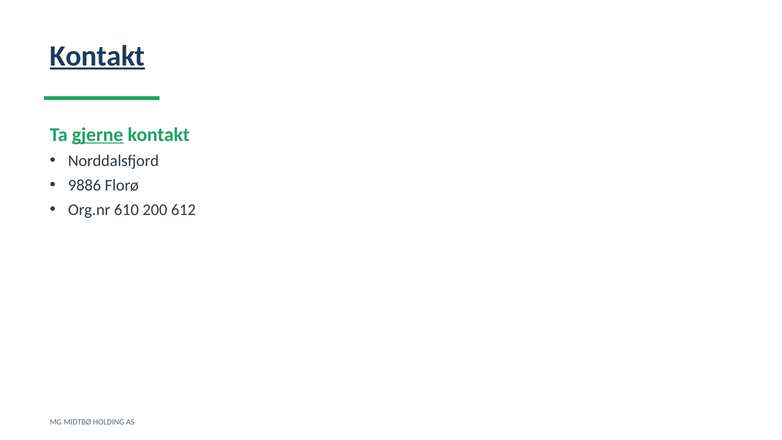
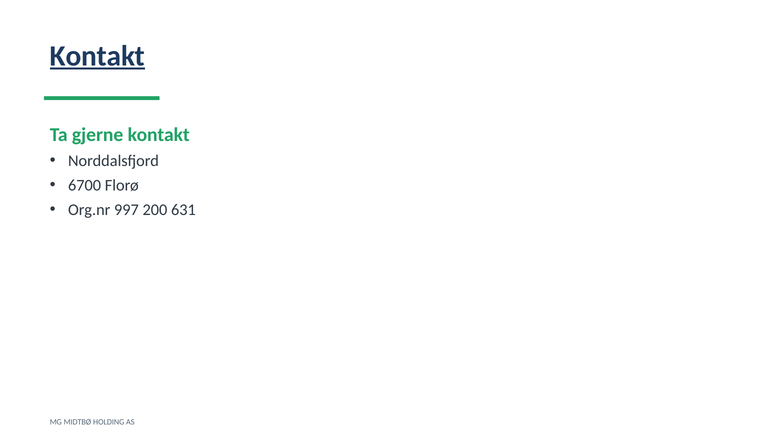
gjerne underline: present -> none
9886: 9886 -> 6700
610: 610 -> 997
612: 612 -> 631
